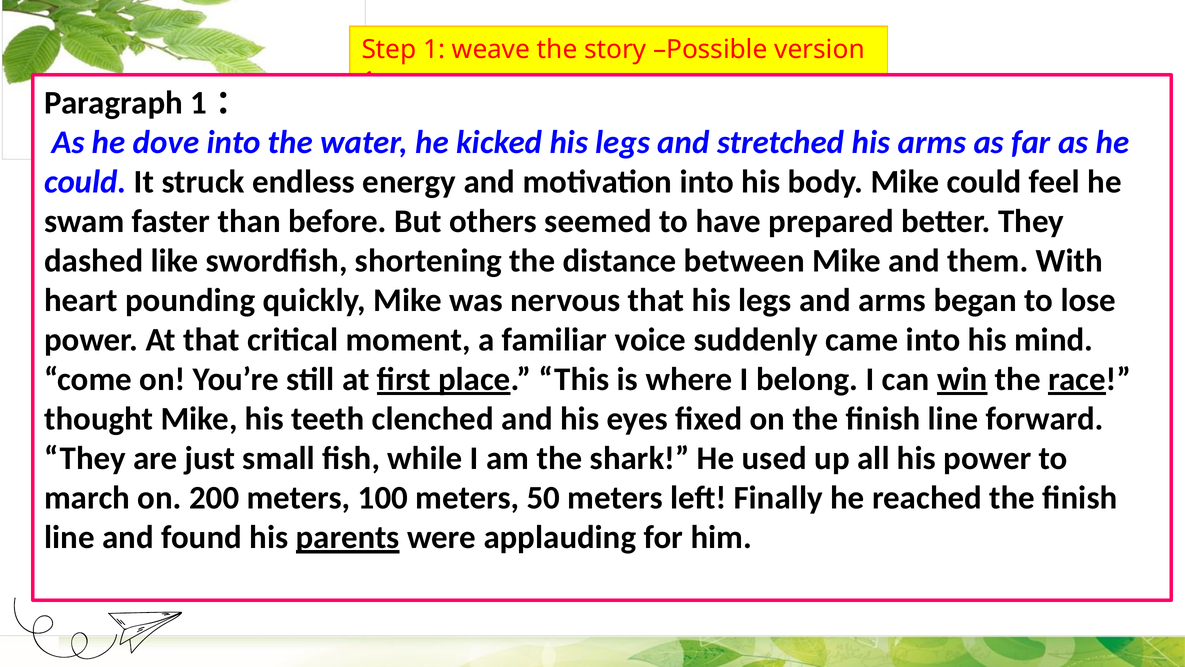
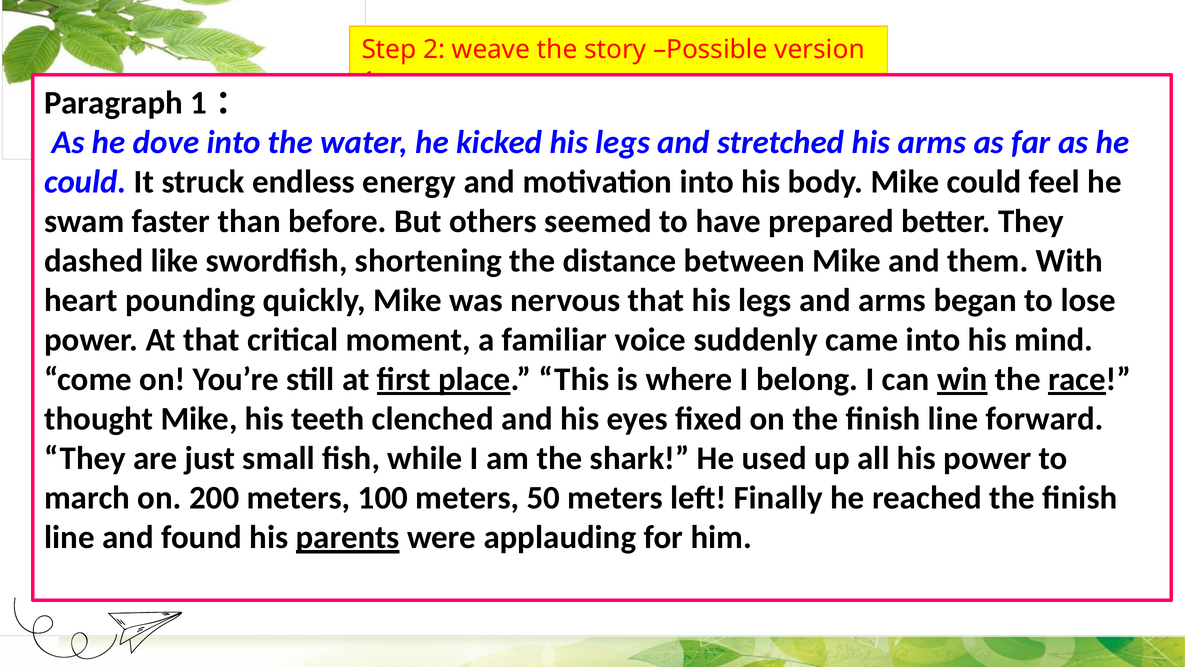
Step 1: 1 -> 2
